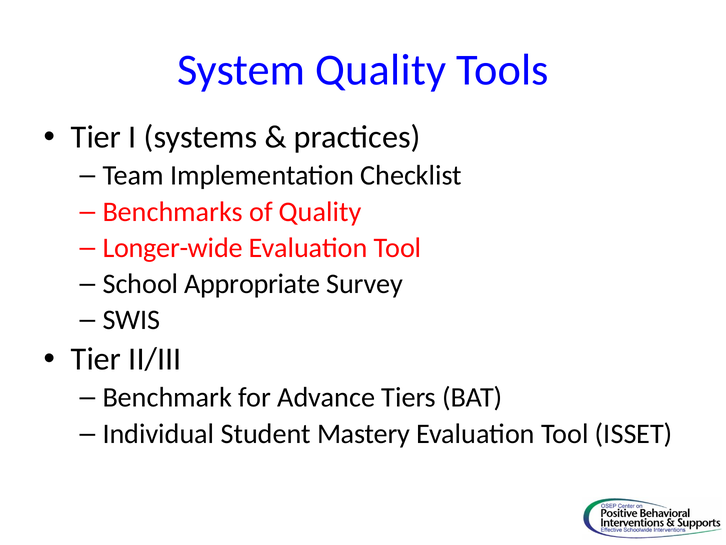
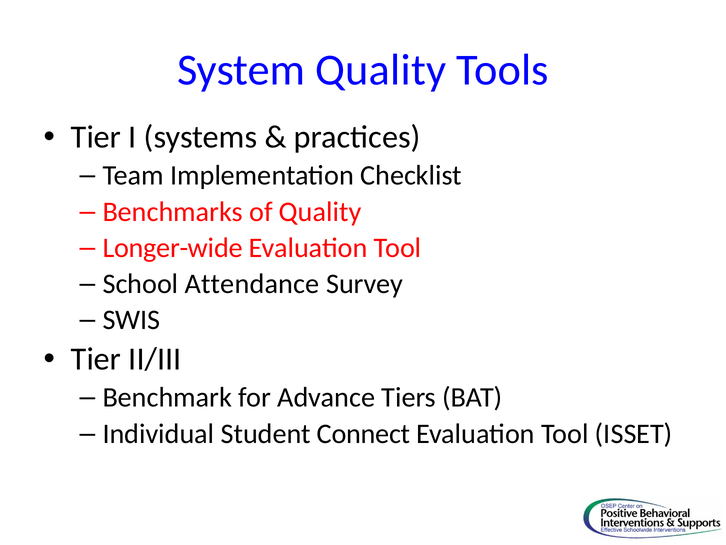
Appropriate: Appropriate -> Attendance
Mastery: Mastery -> Connect
